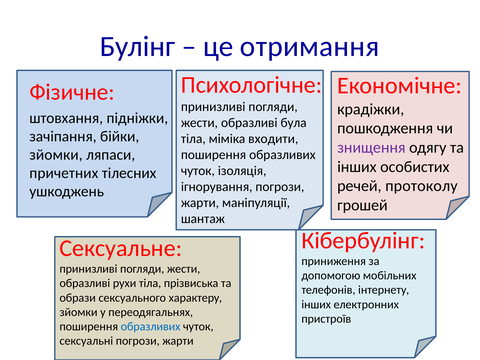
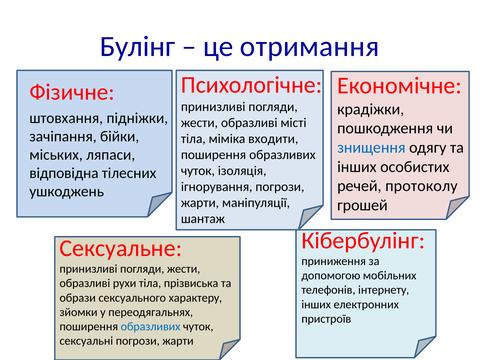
була: була -> місті
знищення colour: purple -> blue
зйомки at (56, 155): зйомки -> міських
причетних: причетних -> відповідна
